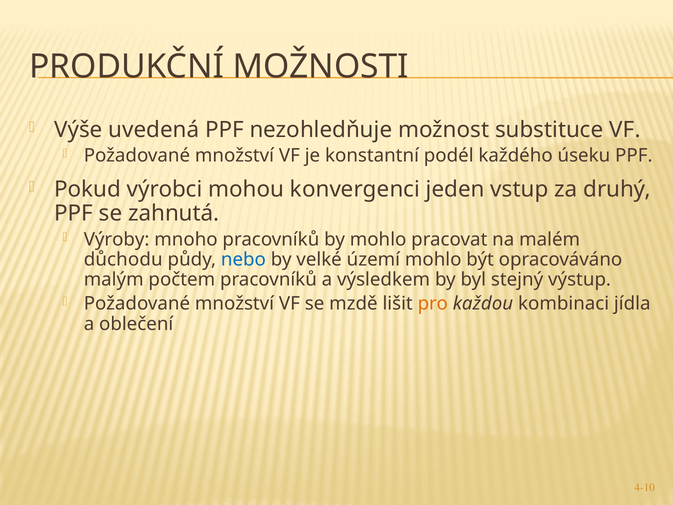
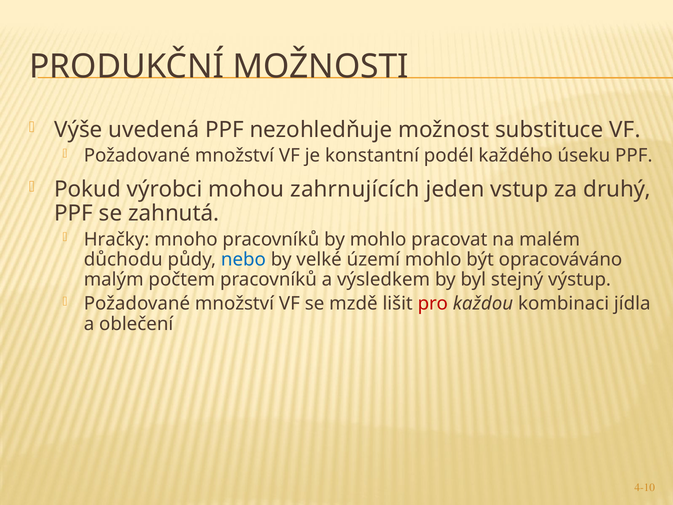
konvergenci: konvergenci -> zahrnujících
Výroby: Výroby -> Hračky
pro colour: orange -> red
